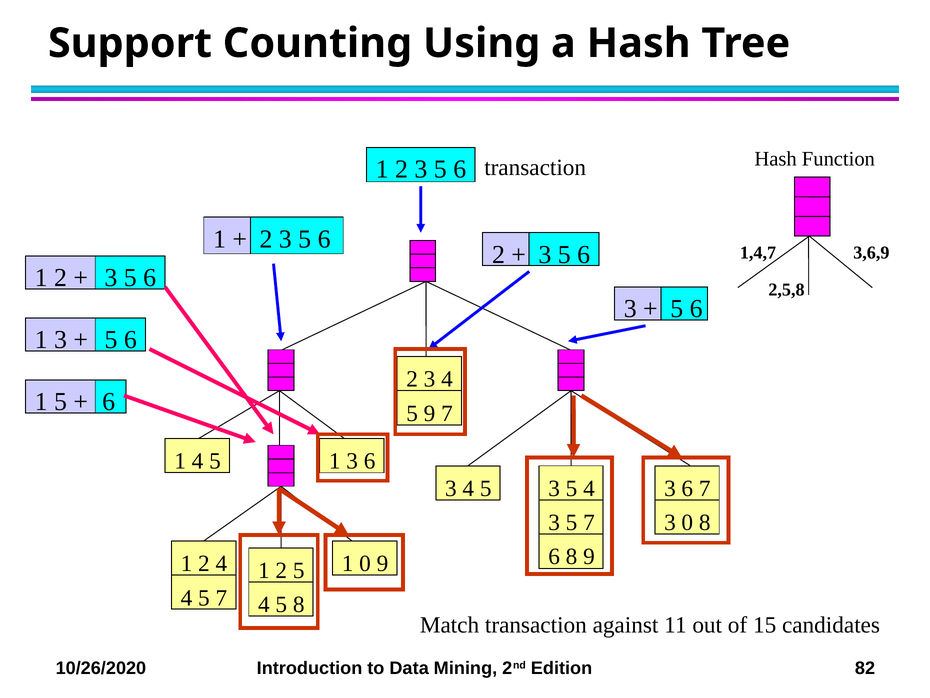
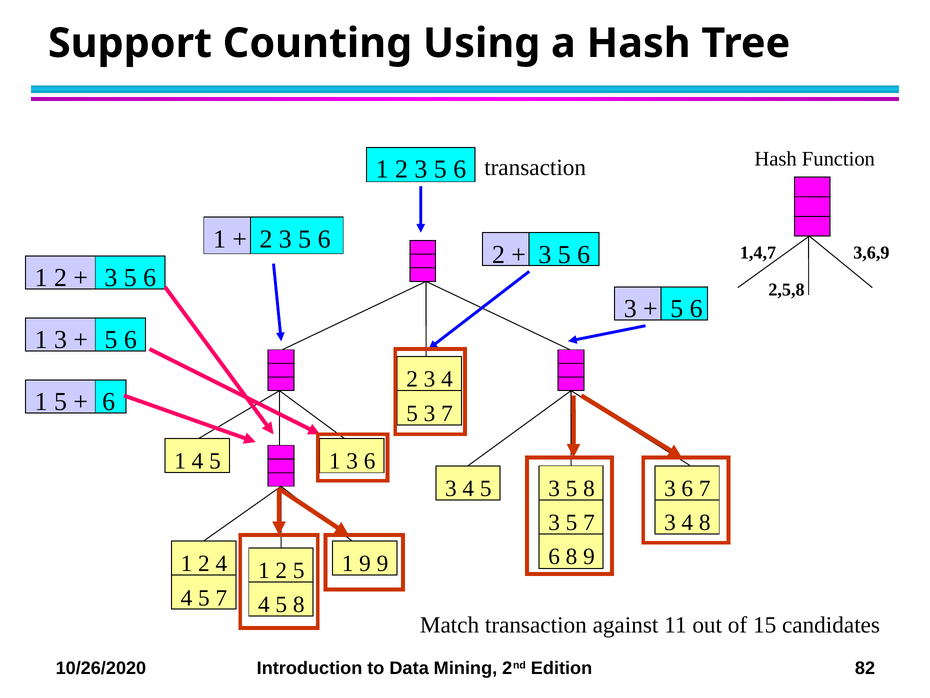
9 at (429, 413): 9 -> 3
3 5 4: 4 -> 8
0 at (687, 522): 0 -> 4
1 0: 0 -> 9
